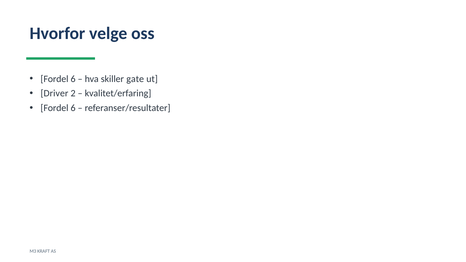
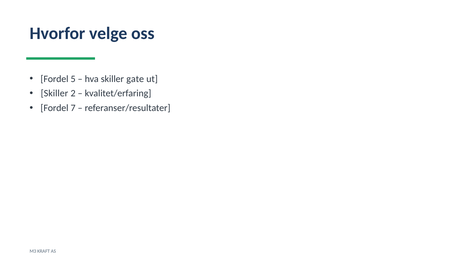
6 at (73, 79): 6 -> 5
Driver at (54, 93): Driver -> Skiller
6 at (73, 108): 6 -> 7
